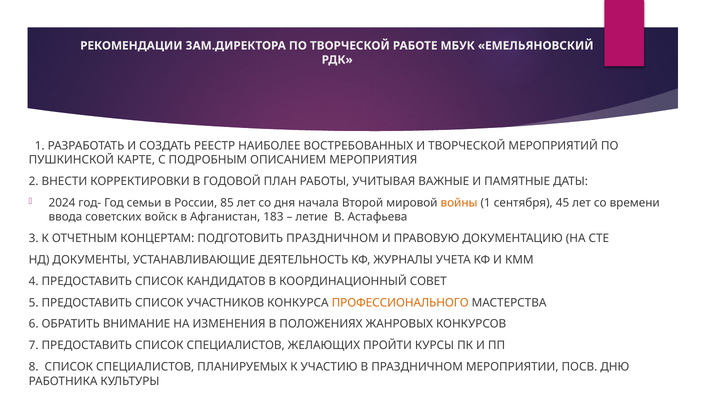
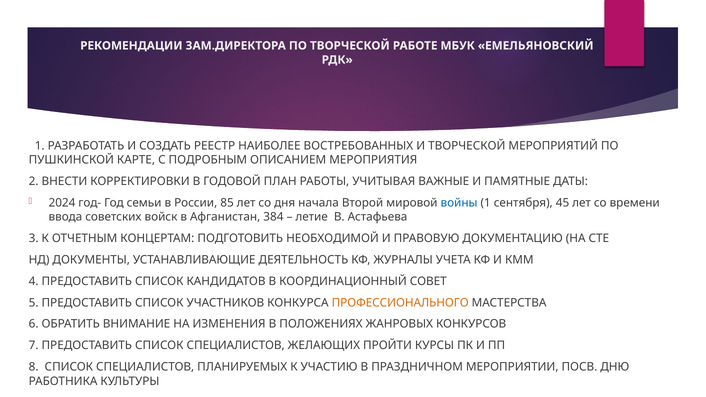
войны colour: orange -> blue
183: 183 -> 384
ПОДГОТОВИТЬ ПРАЗДНИЧНОМ: ПРАЗДНИЧНОМ -> НЕОБХОДИМОЙ
